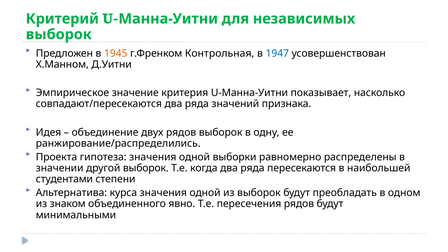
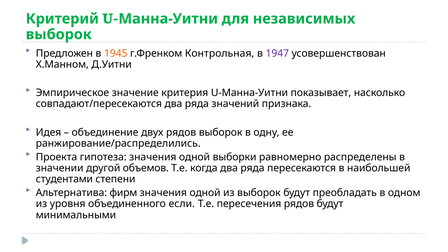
1947 colour: blue -> purple
другой выборок: выборок -> объемов
курса: курса -> фирм
знаком: знаком -> уровня
явно: явно -> если
